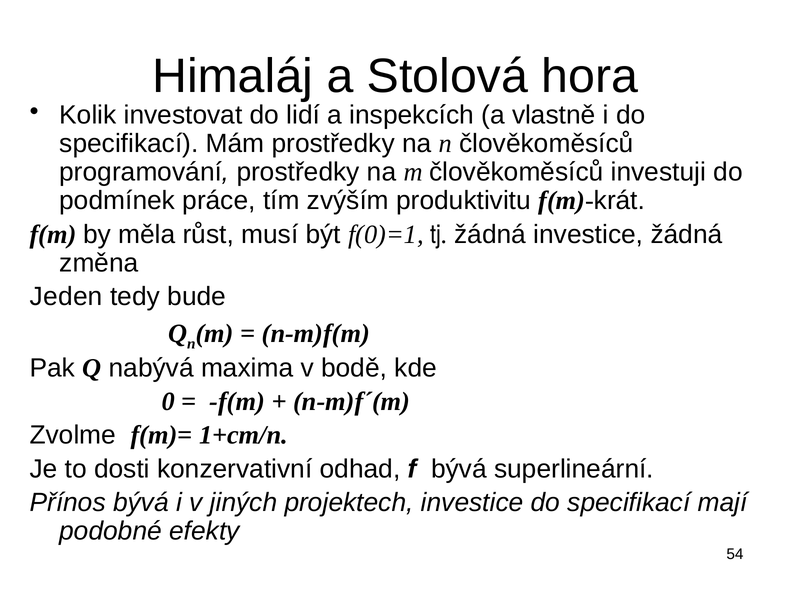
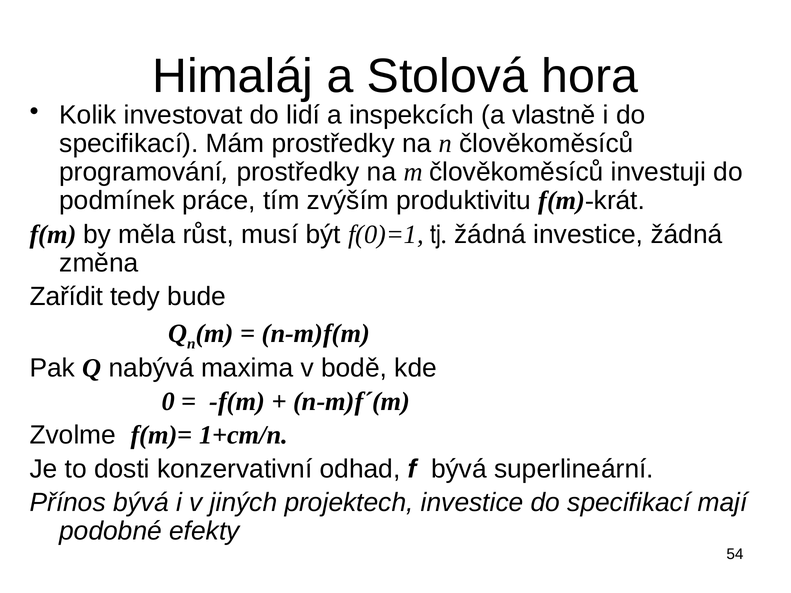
Jeden: Jeden -> Zařídit
